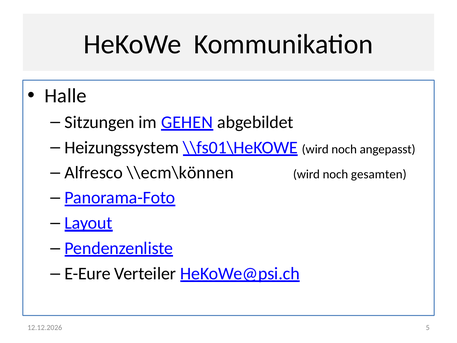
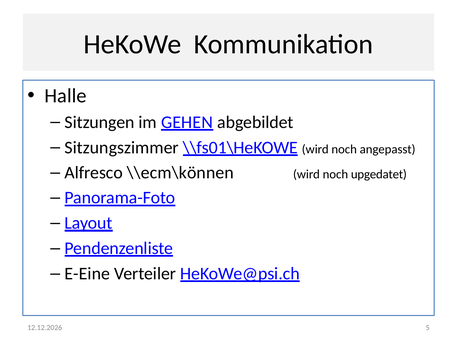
Heizungssystem: Heizungssystem -> Sitzungszimmer
gesamten: gesamten -> upgedatet
E-Eure: E-Eure -> E-Eine
